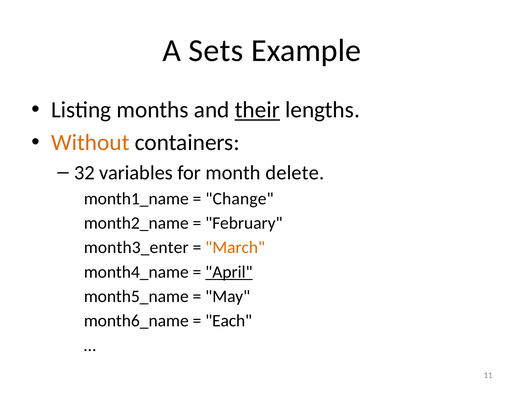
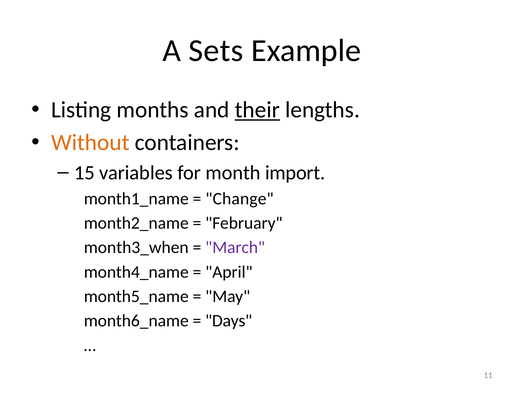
32: 32 -> 15
delete: delete -> import
month3_enter: month3_enter -> month3_when
March colour: orange -> purple
April underline: present -> none
Each: Each -> Days
